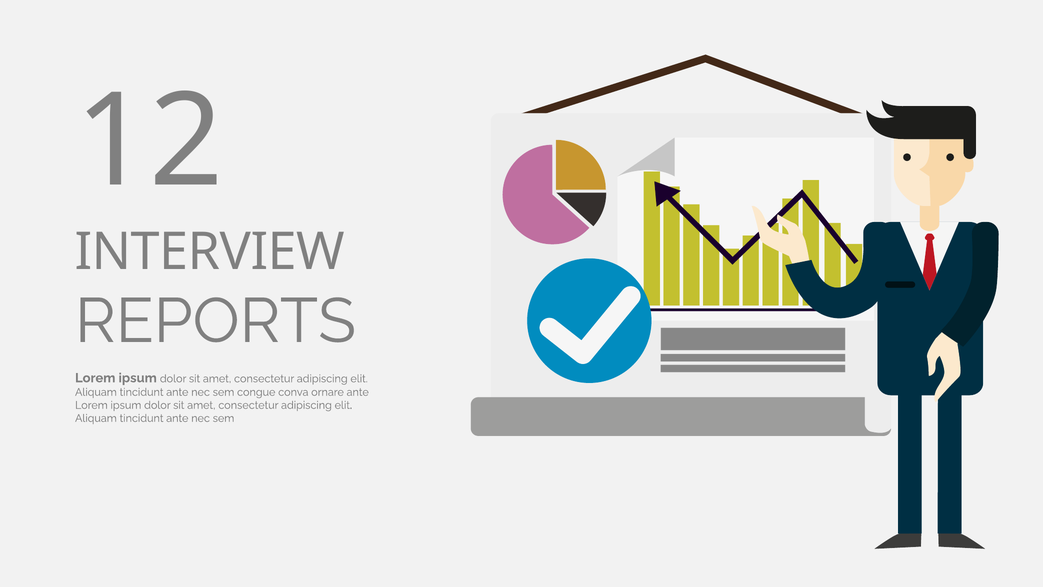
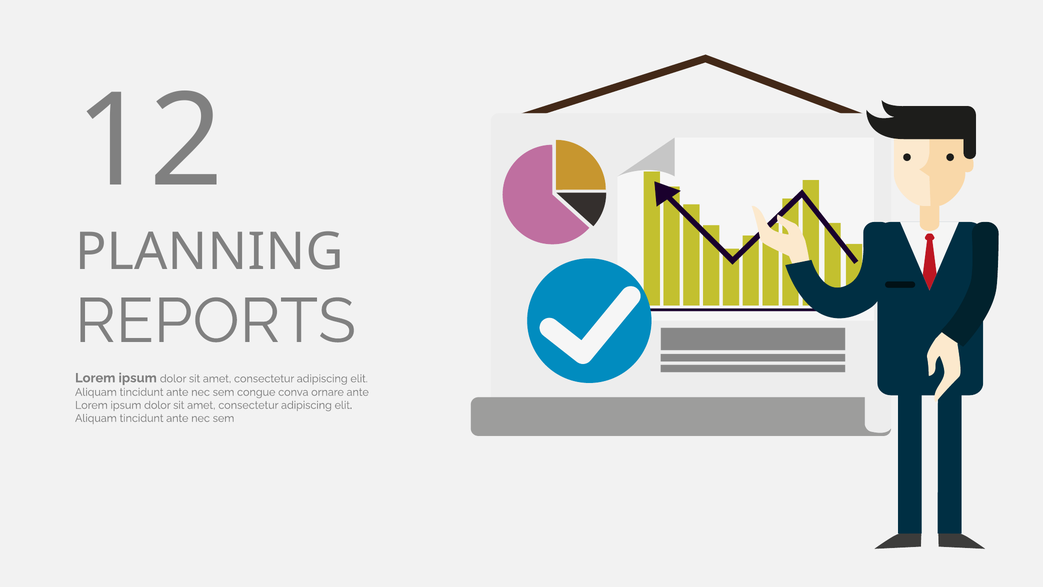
INTERVIEW: INTERVIEW -> PLANNING
